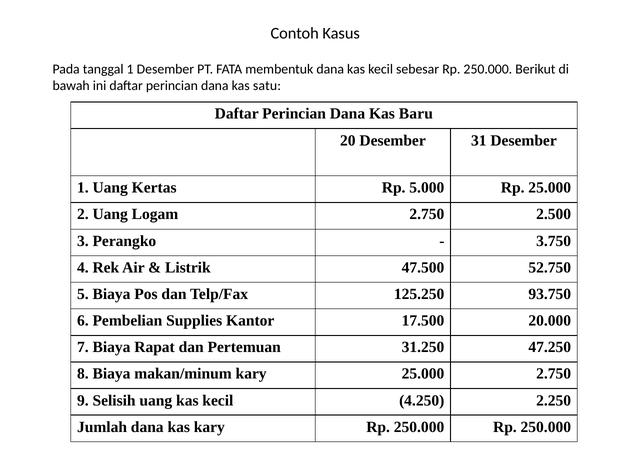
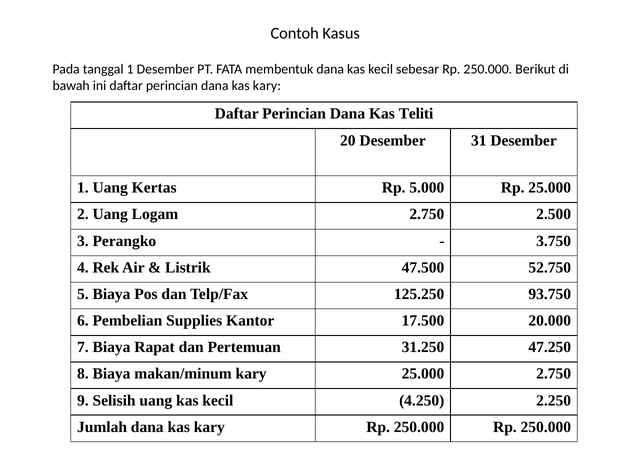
perincian dana kas satu: satu -> kary
Baru: Baru -> Teliti
